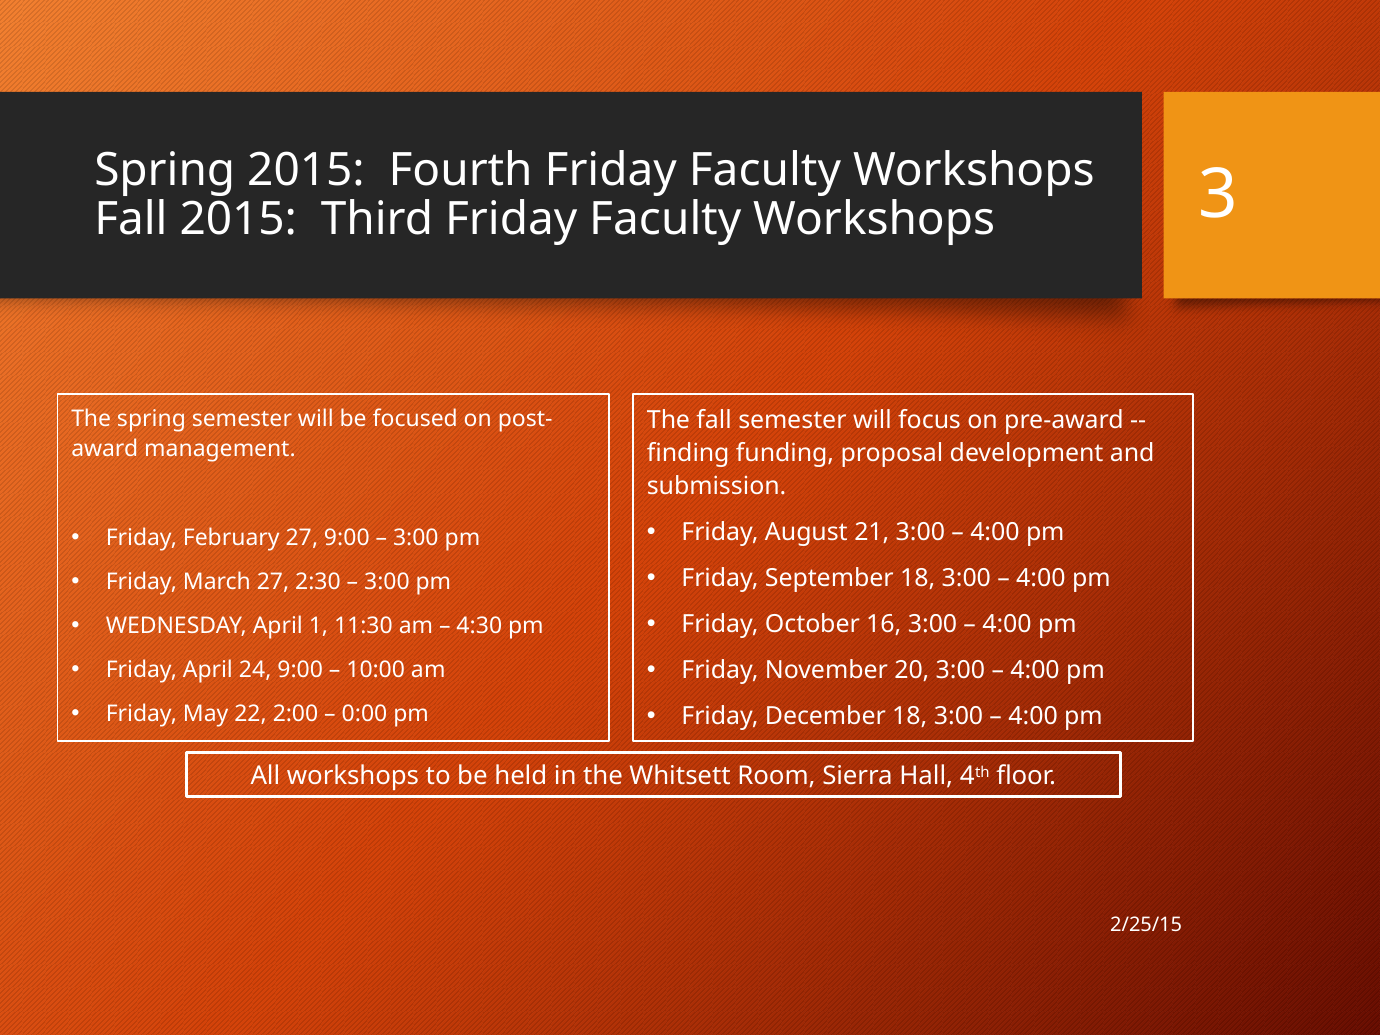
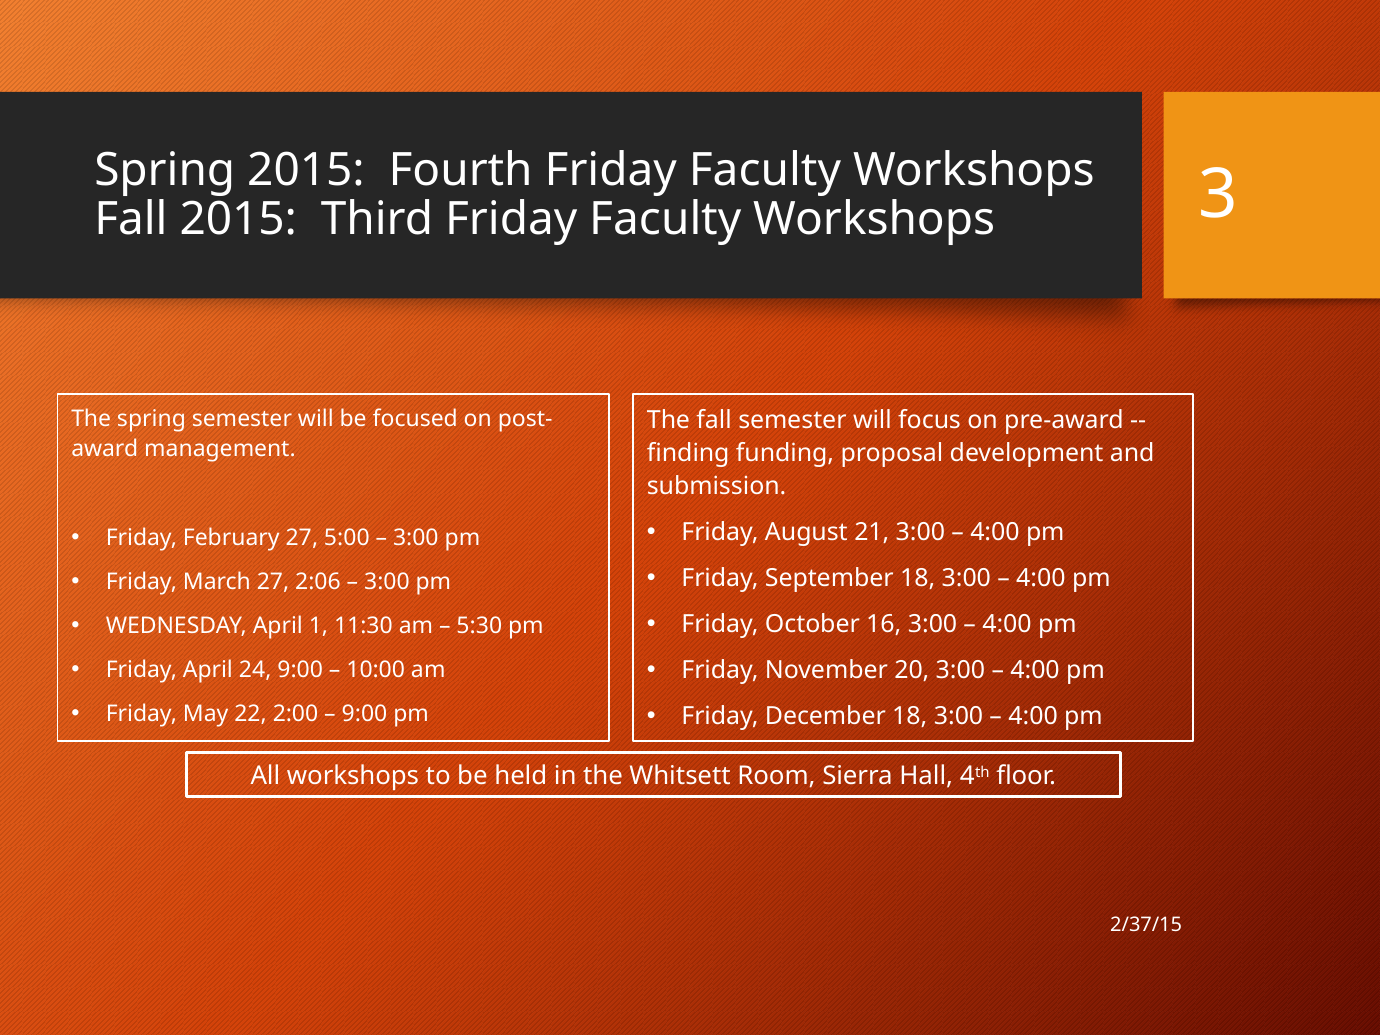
27 9:00: 9:00 -> 5:00
2:30: 2:30 -> 2:06
4:30: 4:30 -> 5:30
0:00 at (365, 714): 0:00 -> 9:00
2/25/15: 2/25/15 -> 2/37/15
